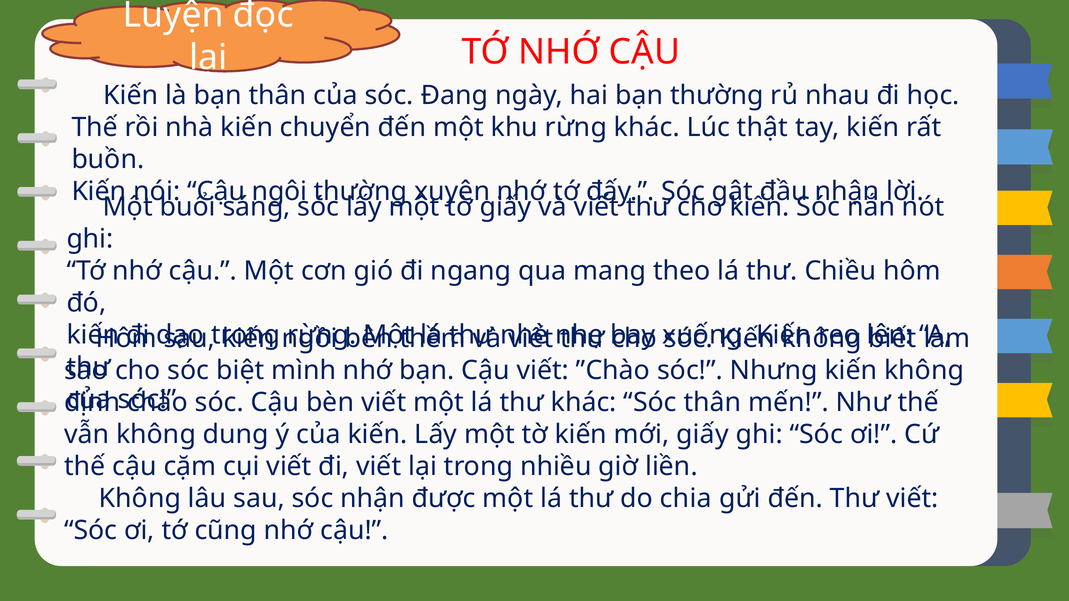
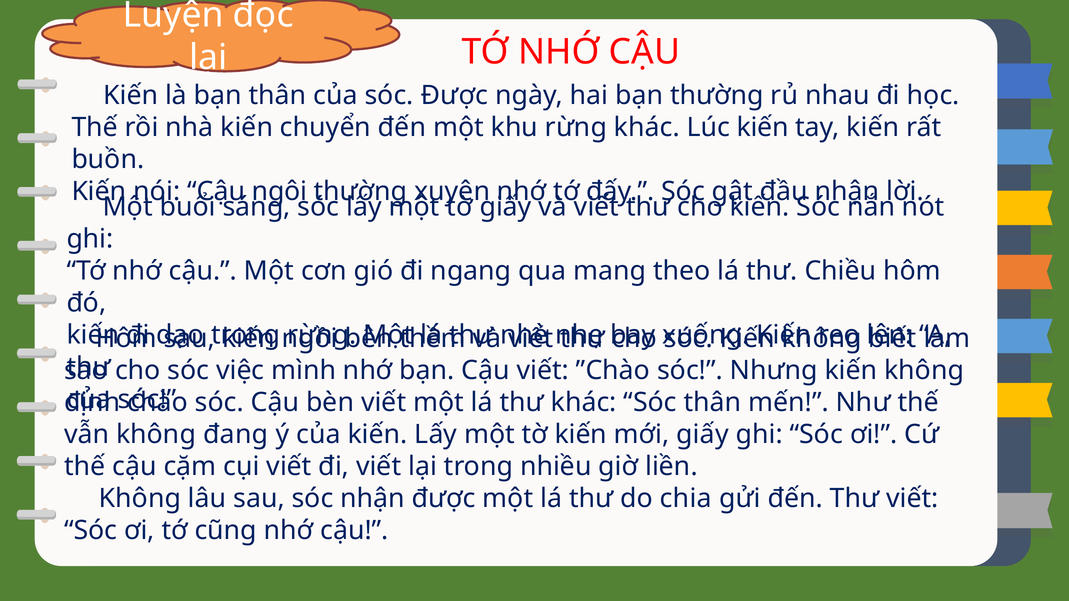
sóc Đang: Đang -> Được
Lúc thật: thật -> kiến
biệt: biệt -> việc
dung: dung -> đang
